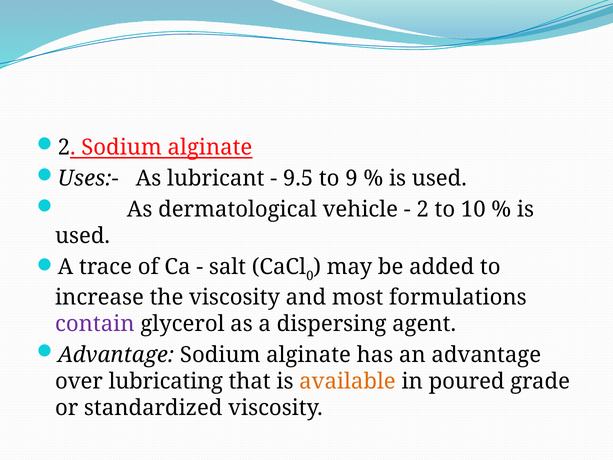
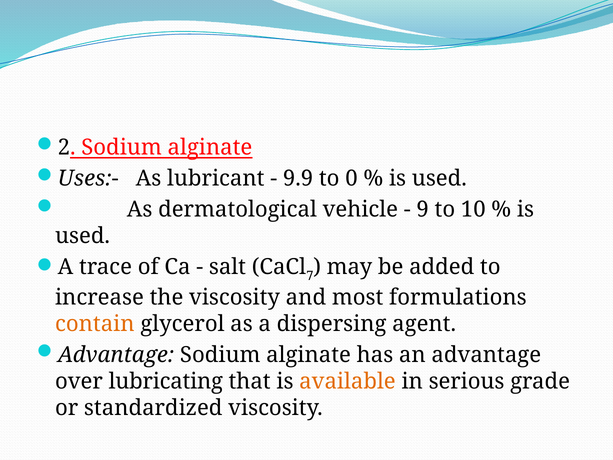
9.5: 9.5 -> 9.9
9: 9 -> 0
2 at (423, 210): 2 -> 9
0: 0 -> 7
contain colour: purple -> orange
poured: poured -> serious
